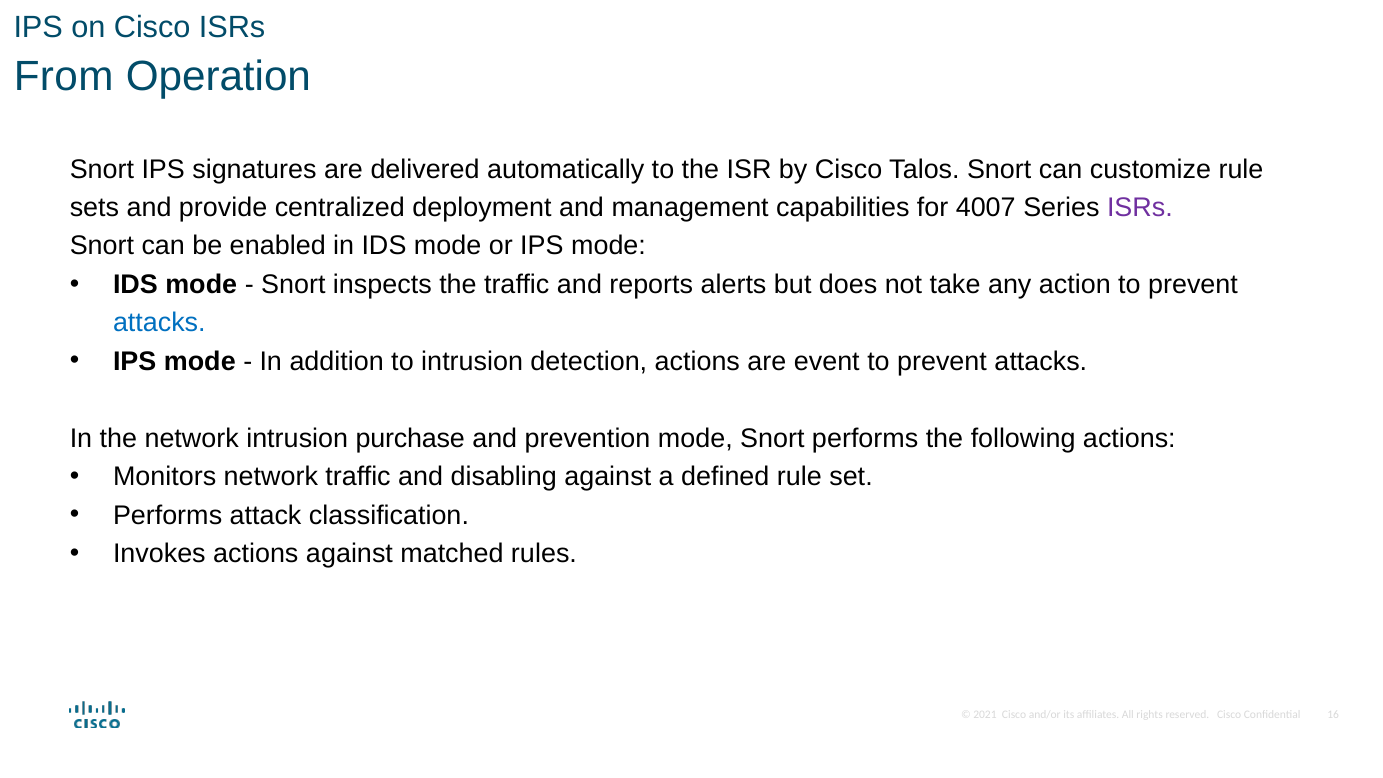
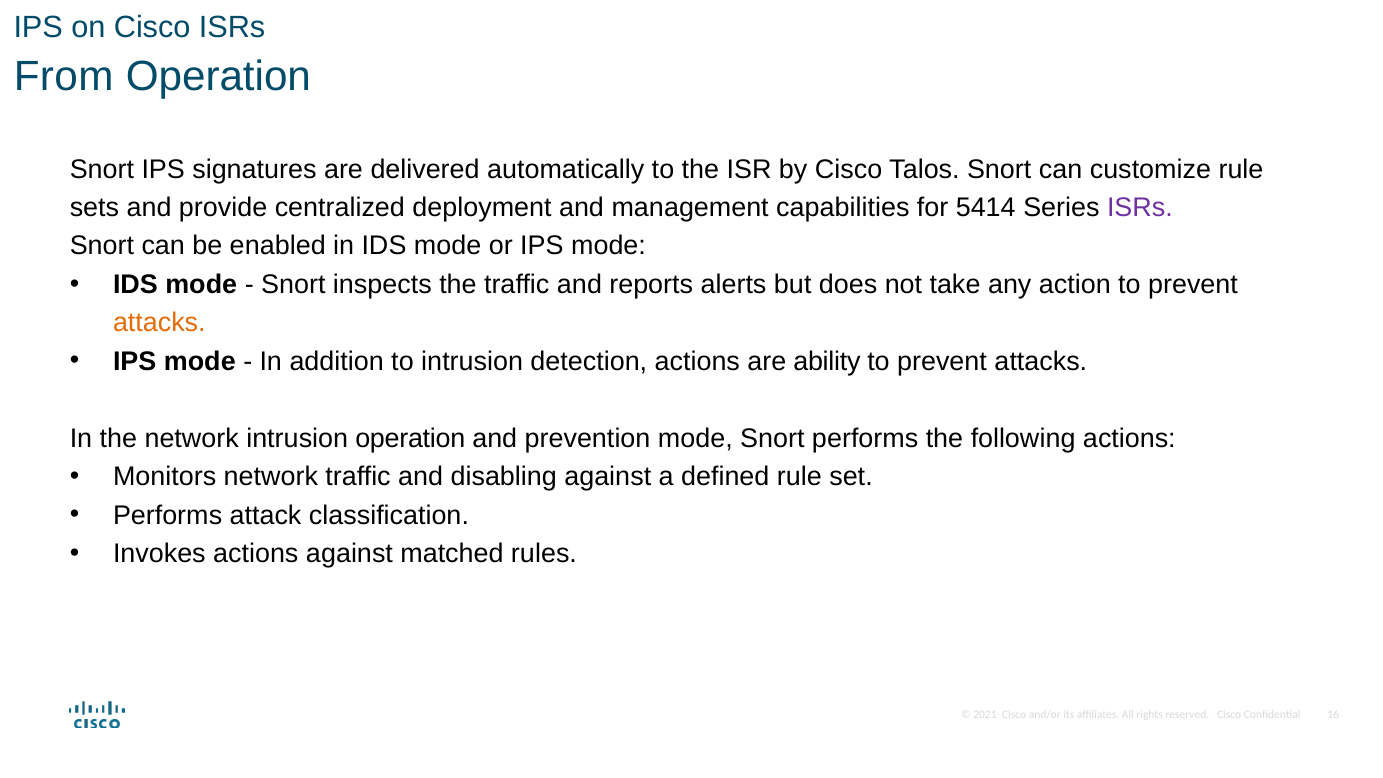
4007: 4007 -> 5414
attacks at (159, 323) colour: blue -> orange
event: event -> ability
intrusion purchase: purchase -> operation
